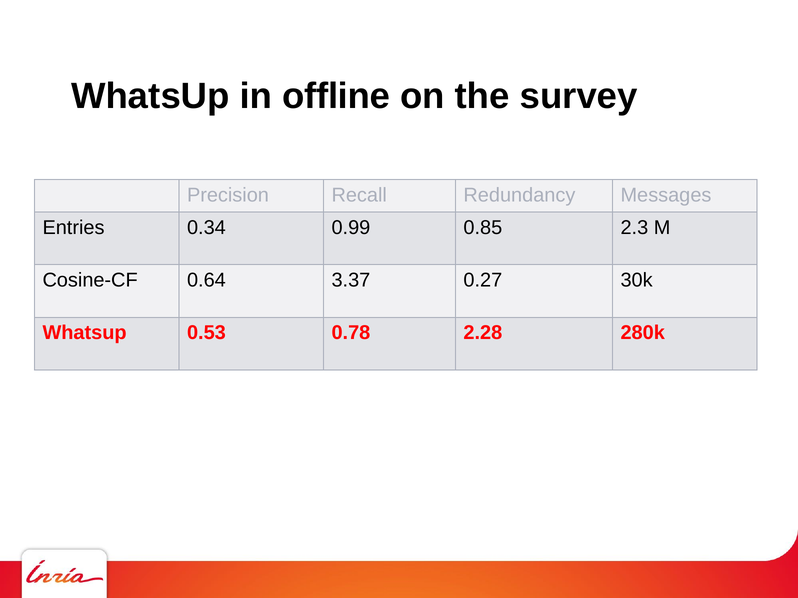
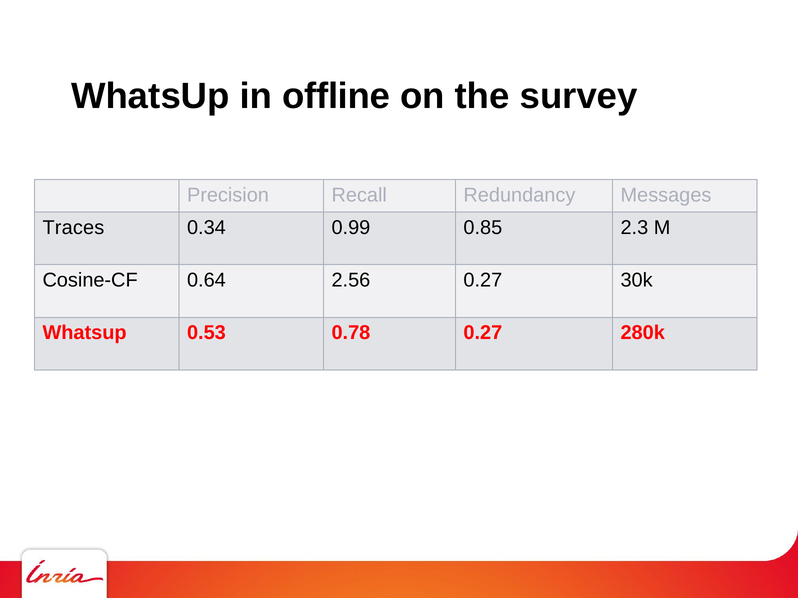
Entries: Entries -> Traces
3.37: 3.37 -> 2.56
0.78 2.28: 2.28 -> 0.27
